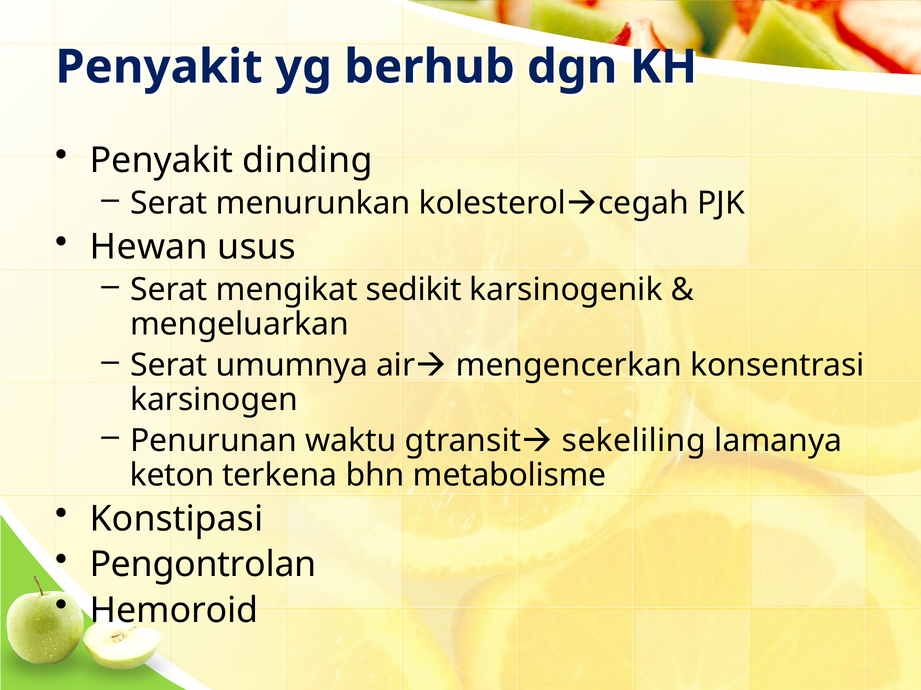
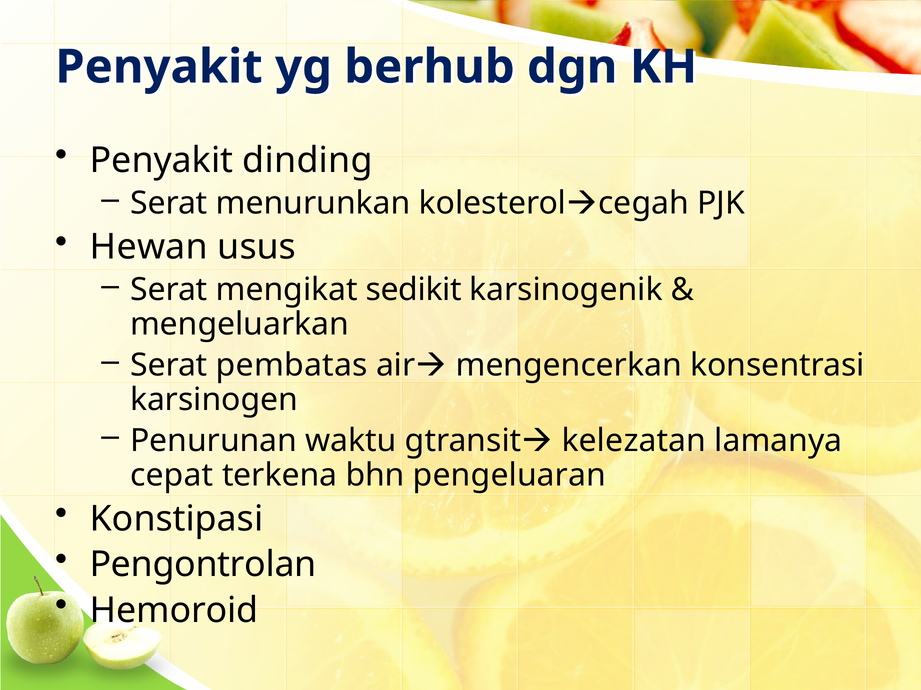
umumnya: umumnya -> pembatas
sekeliling: sekeliling -> kelezatan
keton: keton -> cepat
metabolisme: metabolisme -> pengeluaran
